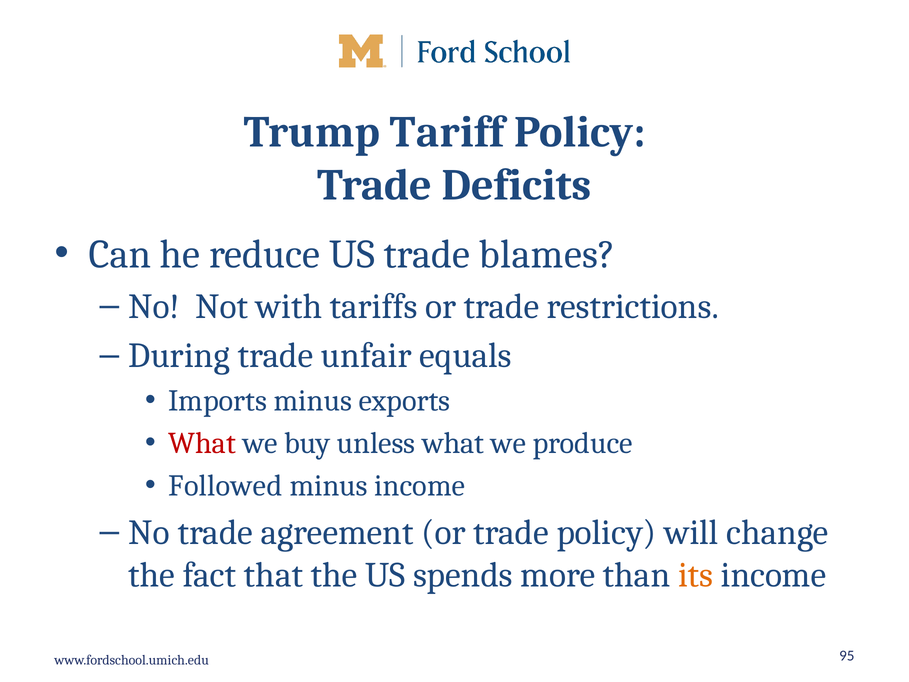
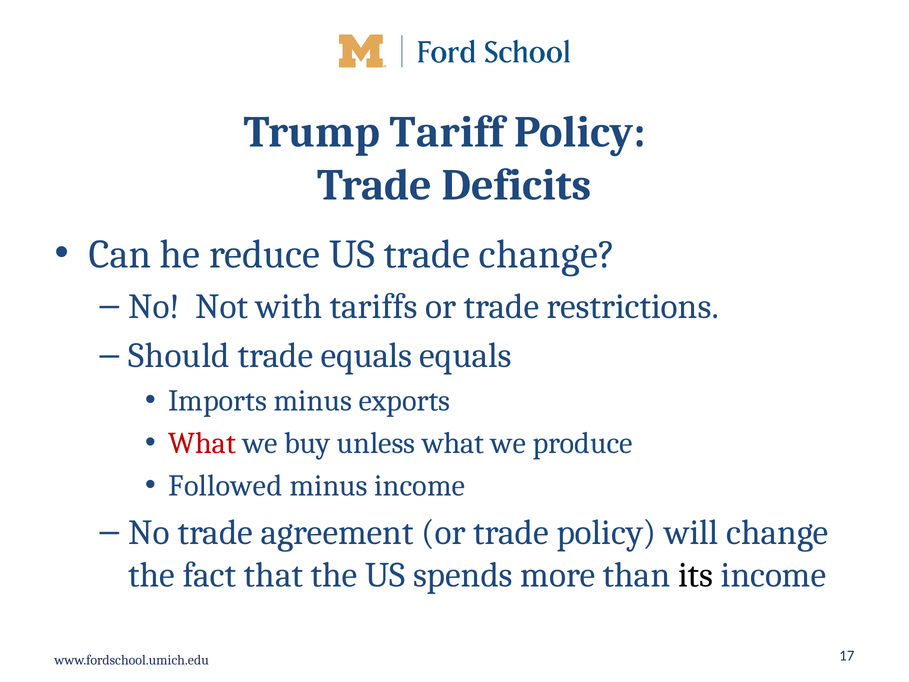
trade blames: blames -> change
During: During -> Should
trade unfair: unfair -> equals
its colour: orange -> black
95: 95 -> 17
